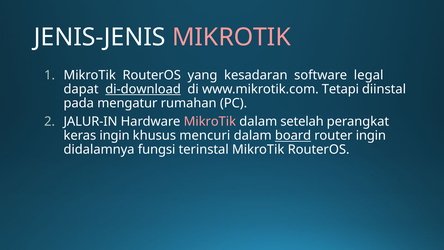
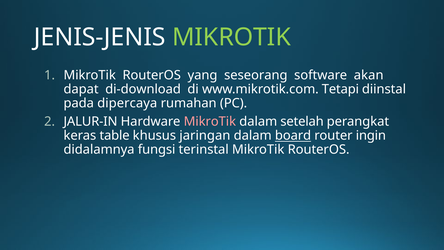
MIKROTIK at (231, 37) colour: pink -> light green
kesadaran: kesadaran -> seseorang
legal: legal -> akan
di-download underline: present -> none
mengatur: mengatur -> dipercaya
keras ingin: ingin -> table
mencuri: mencuri -> jaringan
